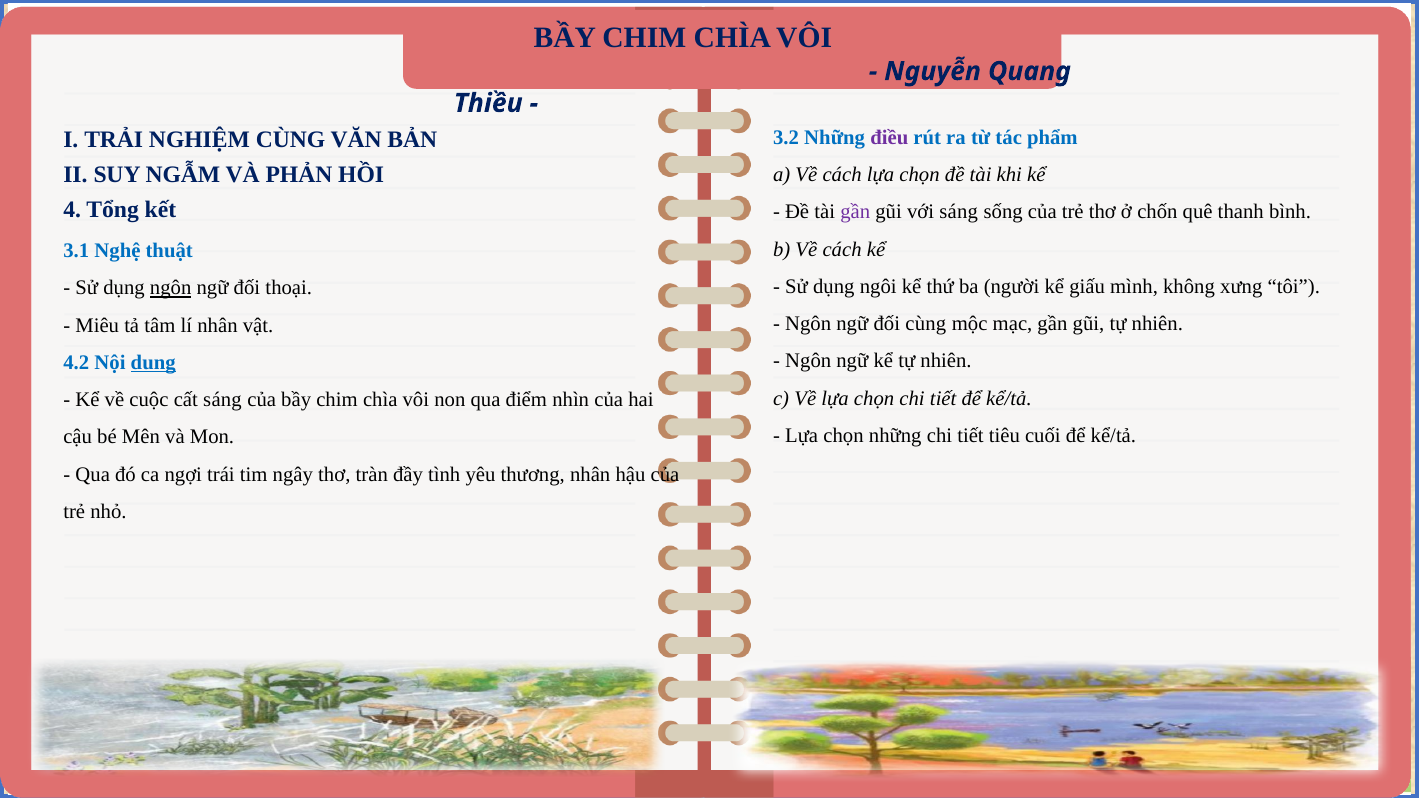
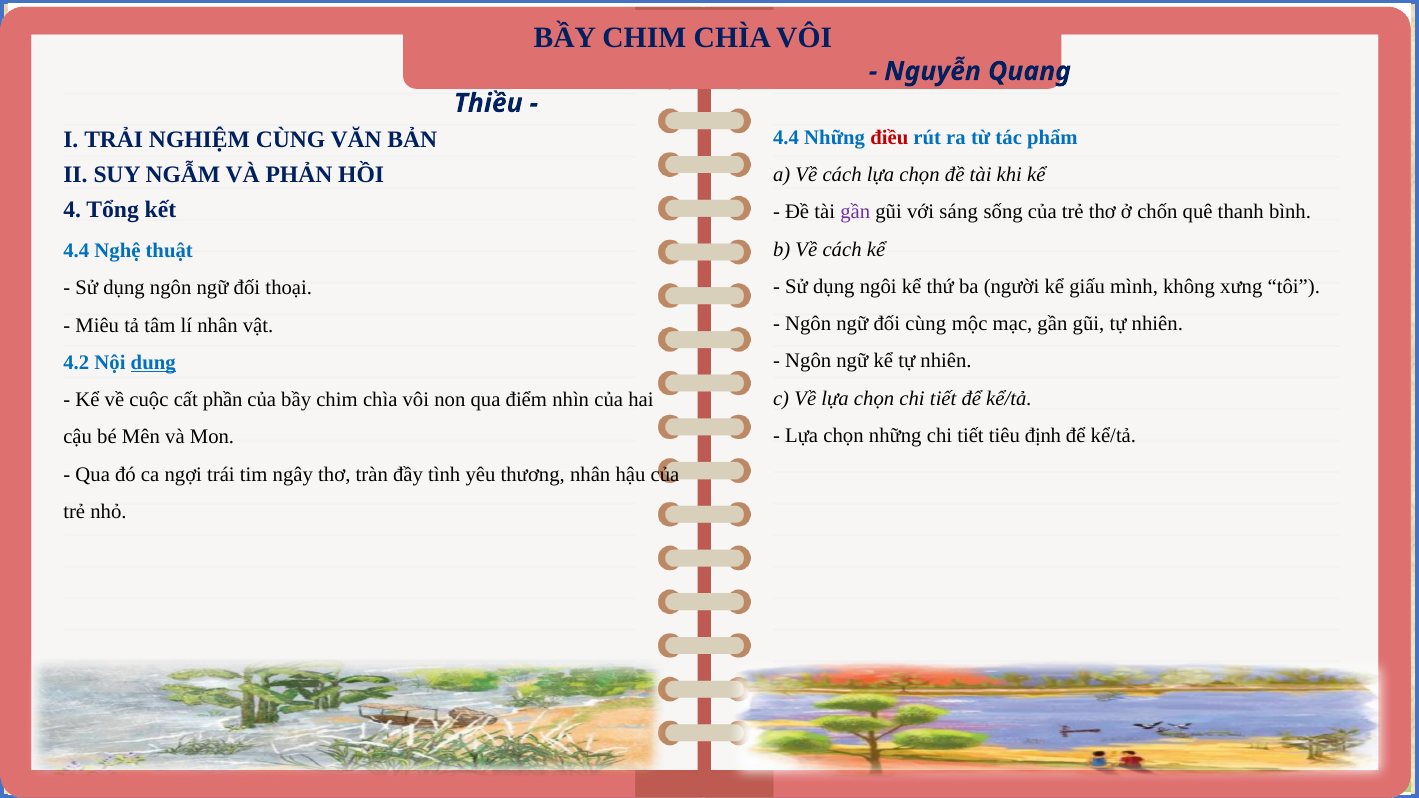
3.2 at (786, 138): 3.2 -> 4.4
điều colour: purple -> red
3.1 at (76, 251): 3.1 -> 4.4
ngôn at (171, 288) underline: present -> none
cất sáng: sáng -> phần
cuối: cuối -> định
